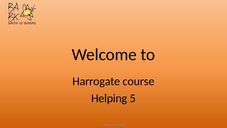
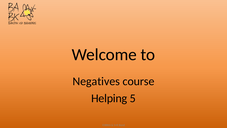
Harrogate: Harrogate -> Negatives
